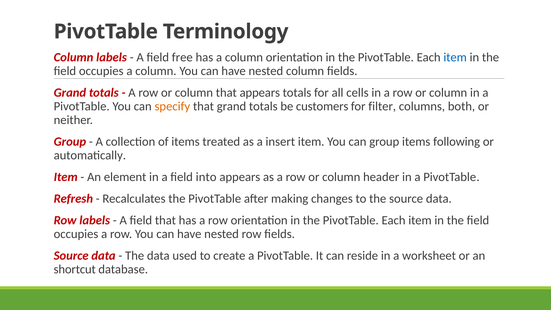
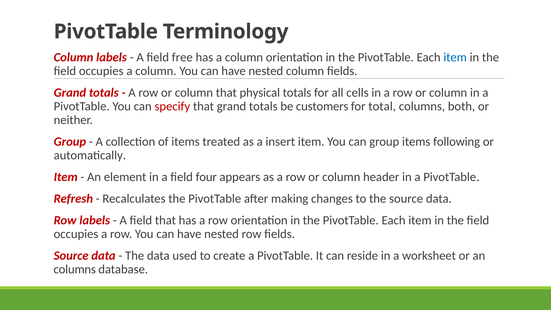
that appears: appears -> physical
specify colour: orange -> red
filter: filter -> total
into: into -> four
shortcut at (75, 269): shortcut -> columns
